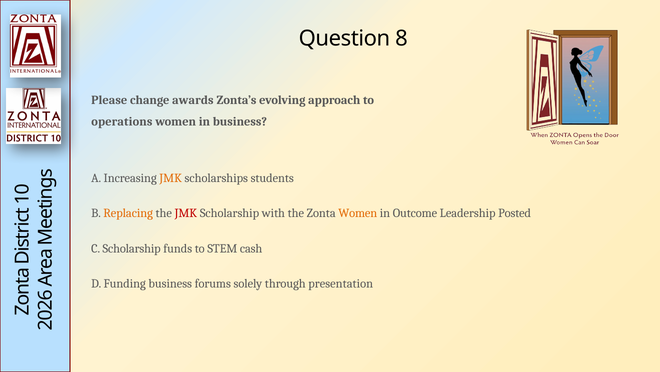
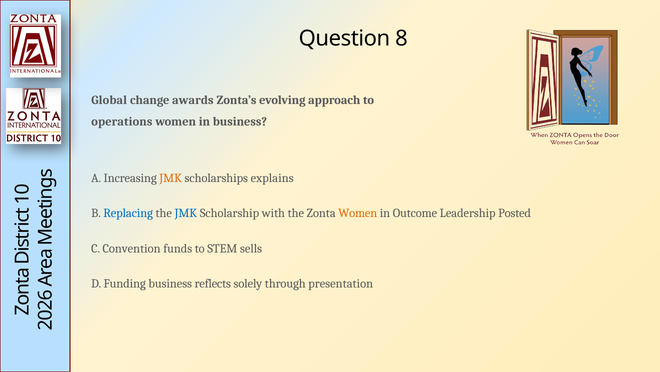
Please: Please -> Global
students: students -> explains
Replacing colour: orange -> blue
JMK at (186, 213) colour: red -> blue
C Scholarship: Scholarship -> Convention
cash: cash -> sells
forums: forums -> reflects
